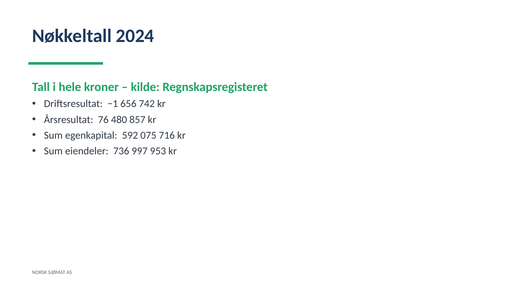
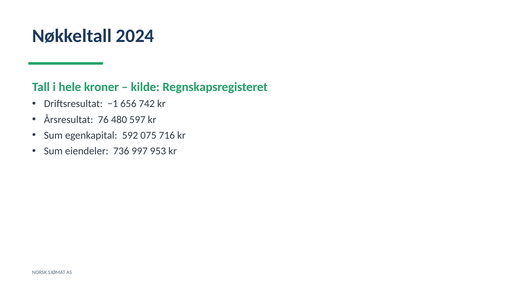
857: 857 -> 597
